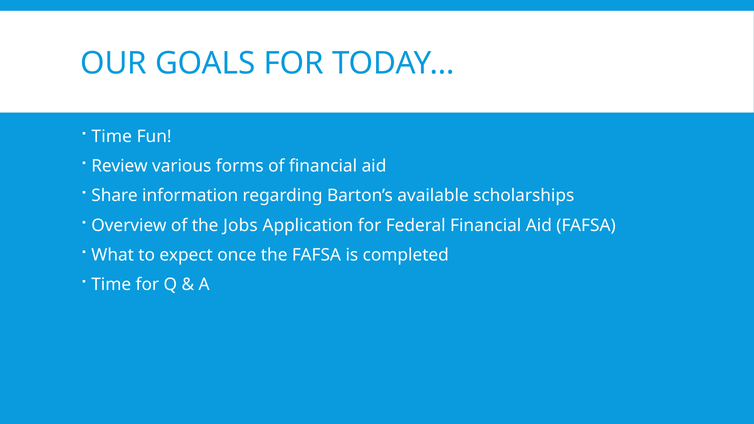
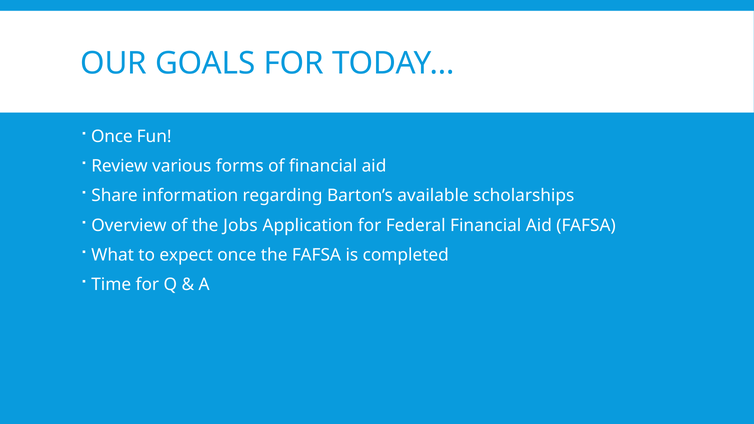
Time at (112, 136): Time -> Once
